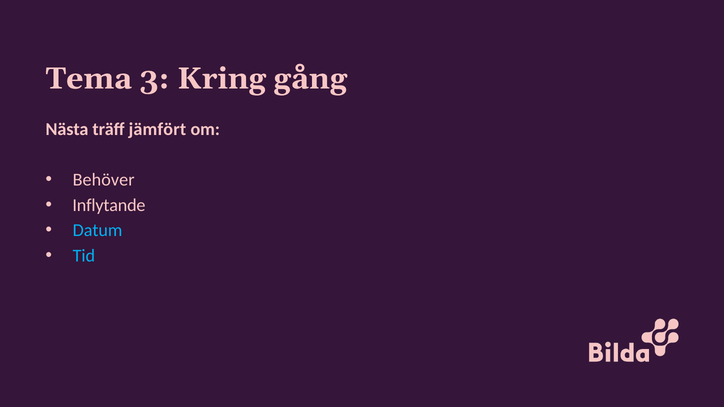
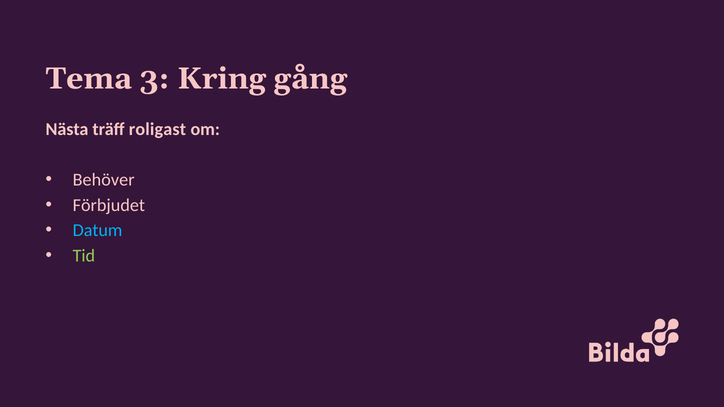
jämfört: jämfört -> roligast
Inflytande: Inflytande -> Förbjudet
Tid colour: light blue -> light green
